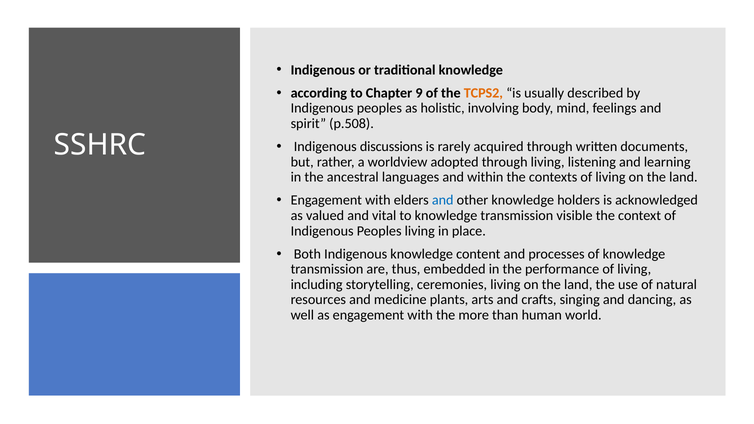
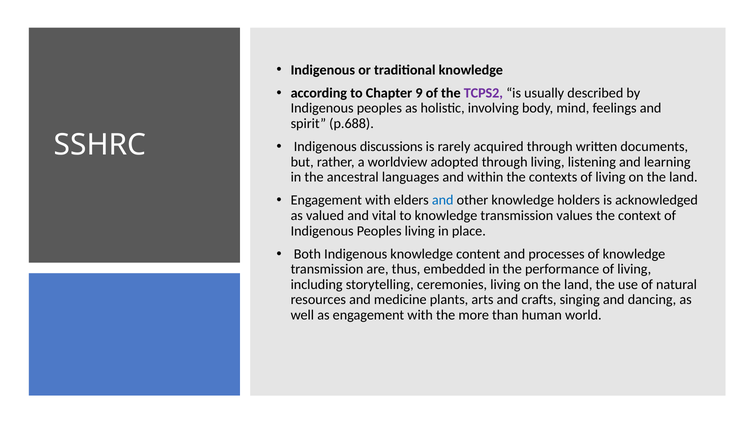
TCPS2 colour: orange -> purple
p.508: p.508 -> p.688
visible: visible -> values
